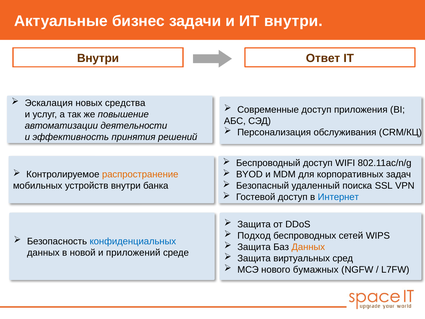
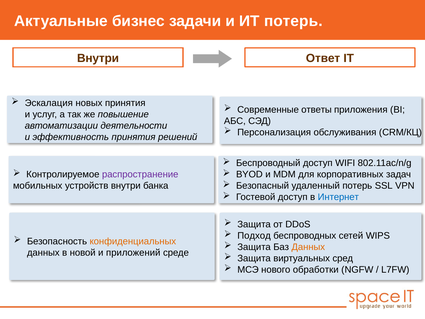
ИТ внутри: внутри -> потерь
новых средства: средства -> принятия
Современные доступ: доступ -> ответы
распространение colour: orange -> purple
удаленный поиска: поиска -> потерь
конфиденциальных colour: blue -> orange
бумажных: бумажных -> обработки
